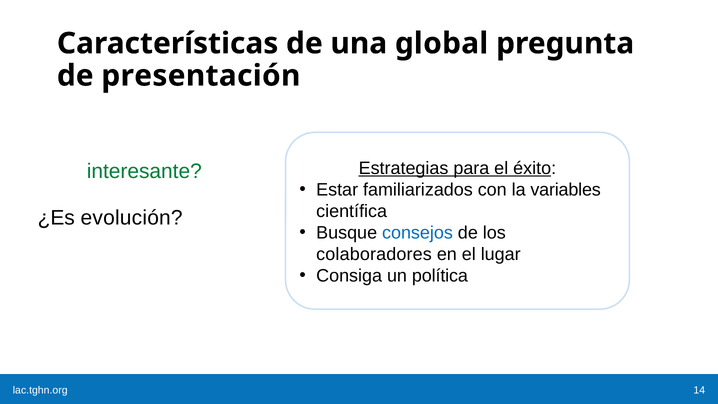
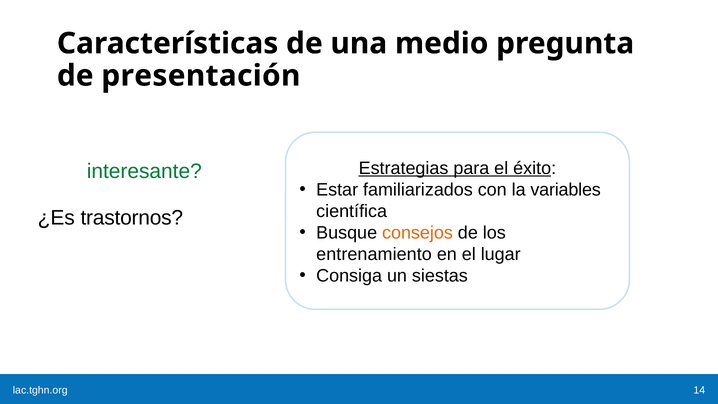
global: global -> medio
evolución: evolución -> trastornos
consejos colour: blue -> orange
colaboradores: colaboradores -> entrenamiento
un política: política -> siestas
